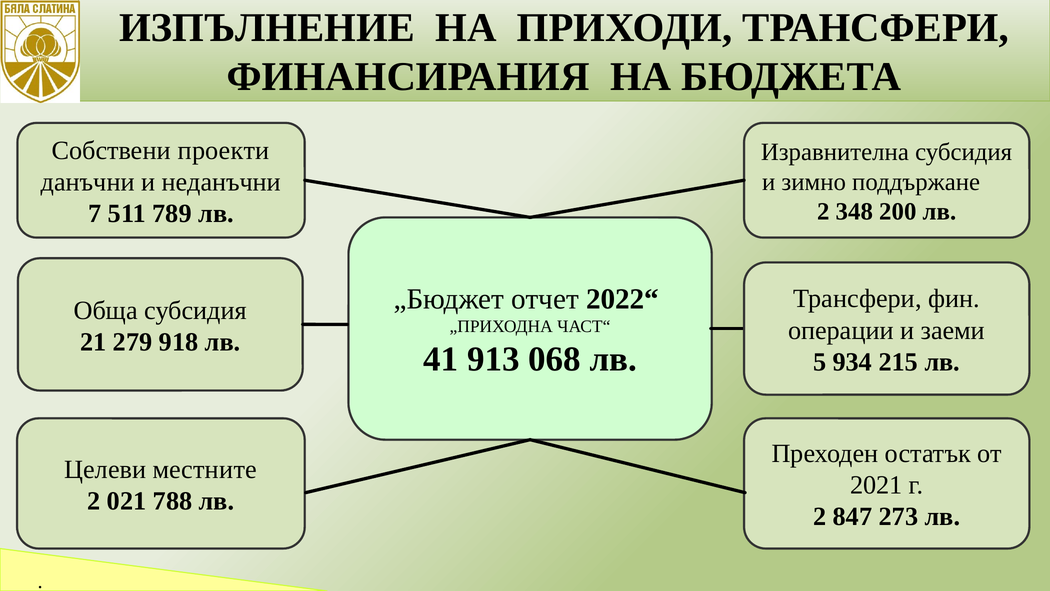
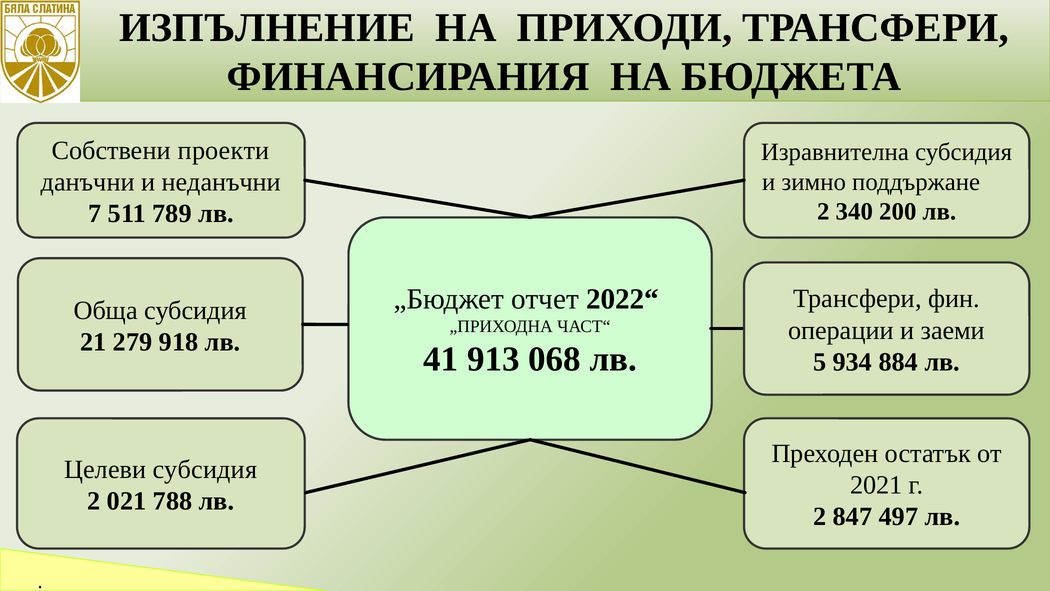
348: 348 -> 340
215: 215 -> 884
Целеви местните: местните -> субсидия
273: 273 -> 497
